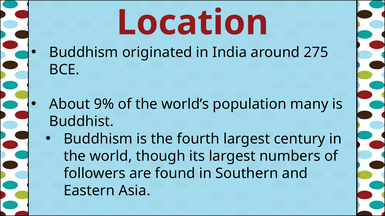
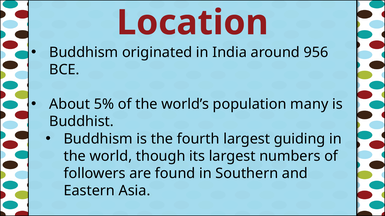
275: 275 -> 956
9%: 9% -> 5%
century: century -> guiding
